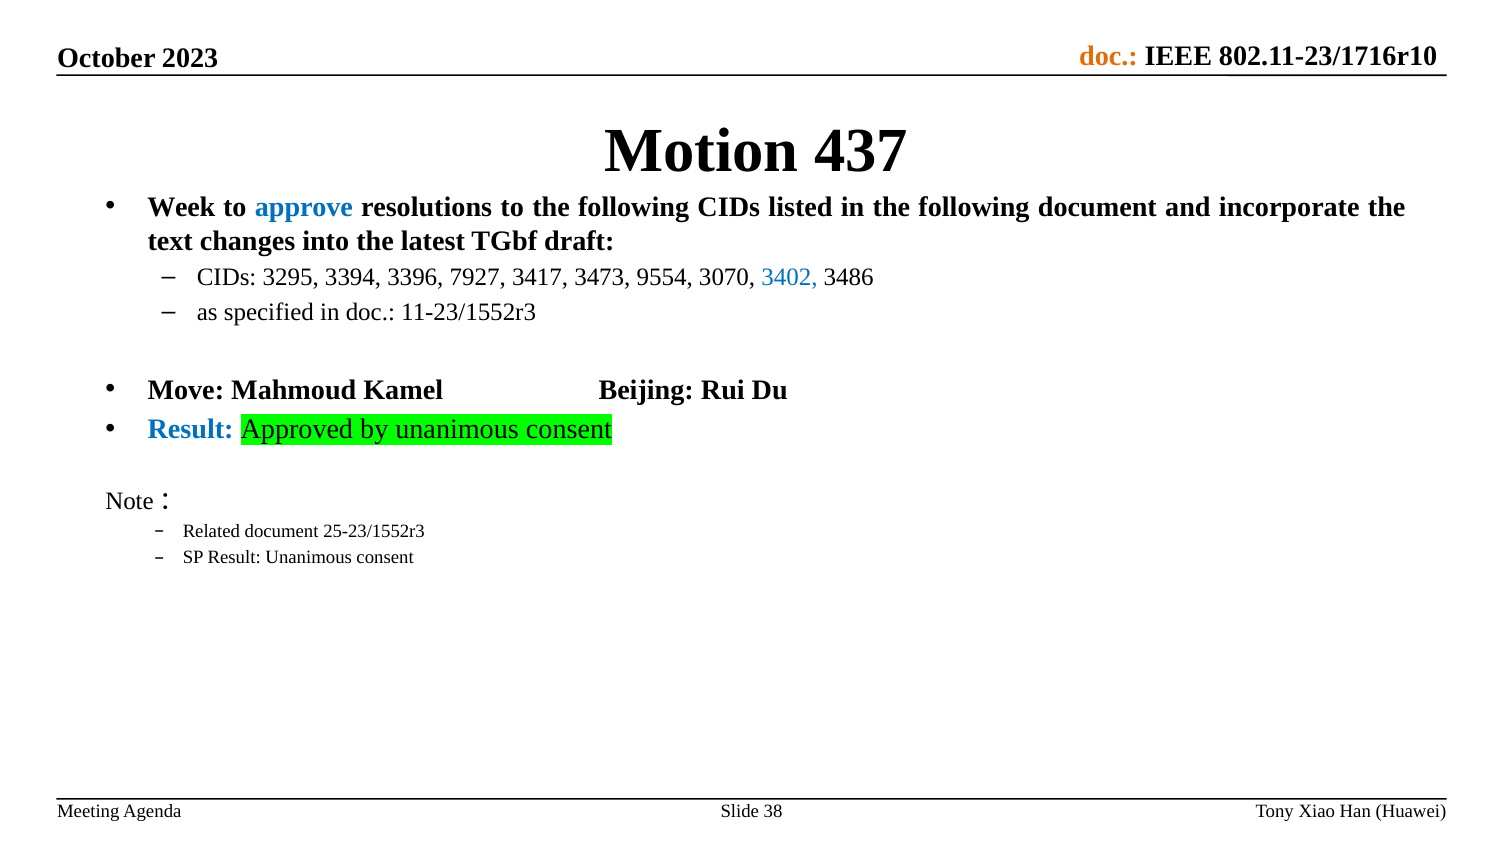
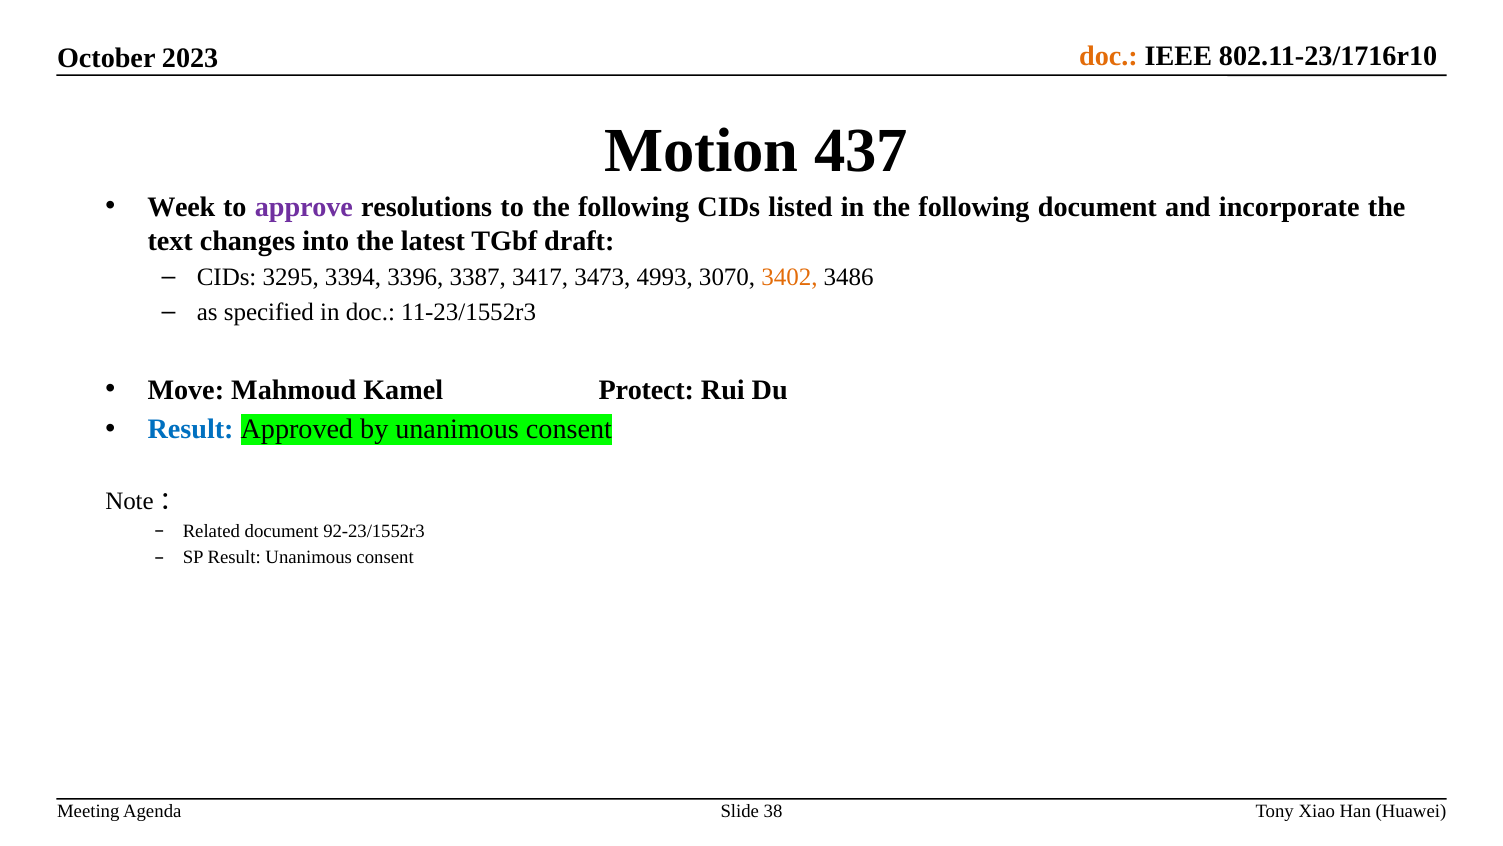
approve colour: blue -> purple
7927: 7927 -> 3387
9554: 9554 -> 4993
3402 colour: blue -> orange
Beijing: Beijing -> Protect
25-23/1552r3: 25-23/1552r3 -> 92-23/1552r3
